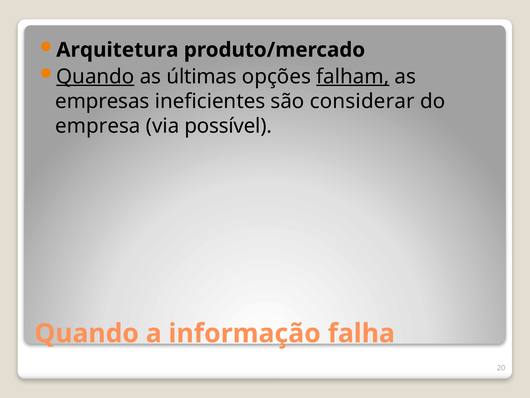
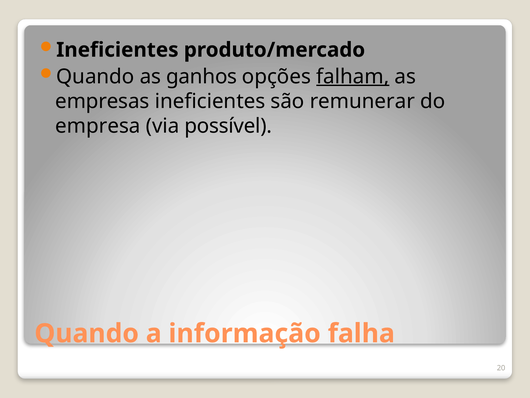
Arquitetura at (117, 50): Arquitetura -> Ineficientes
Quando at (95, 76) underline: present -> none
últimas: últimas -> ganhos
considerar: considerar -> remunerar
